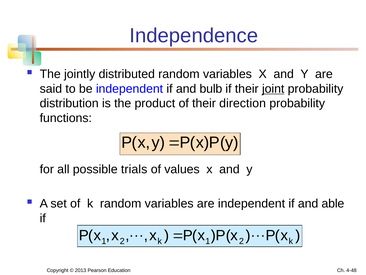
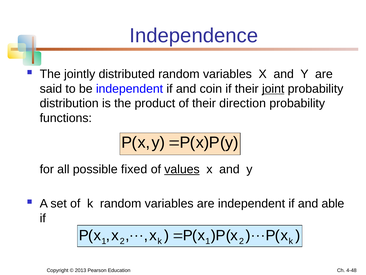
bulb: bulb -> coin
trials: trials -> fixed
values underline: none -> present
